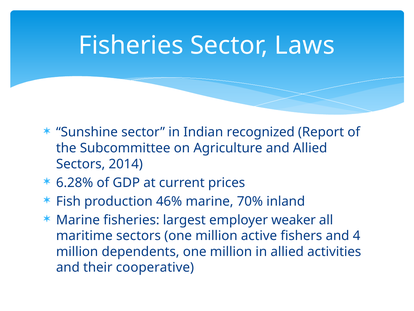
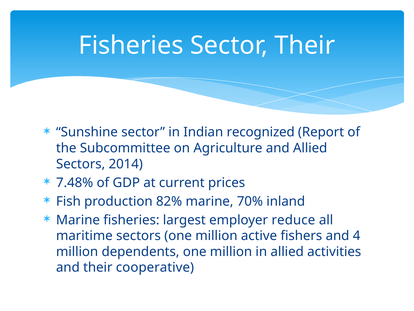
Sector Laws: Laws -> Their
6.28%: 6.28% -> 7.48%
46%: 46% -> 82%
weaker: weaker -> reduce
